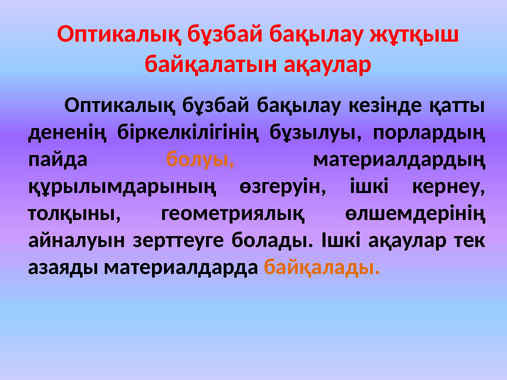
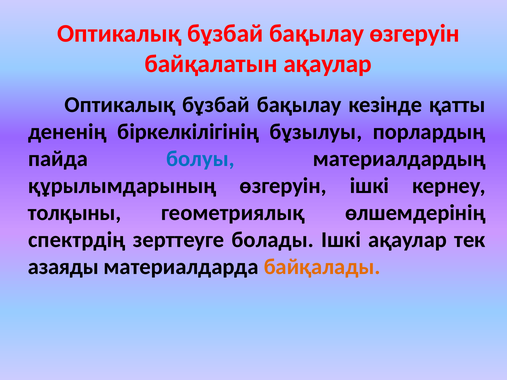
бақылау жұтқыш: жұтқыш -> өзгеруін
болуы colour: orange -> blue
айналуын: айналуын -> спектрдің
